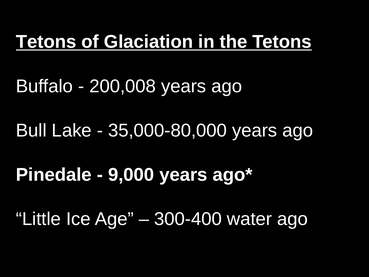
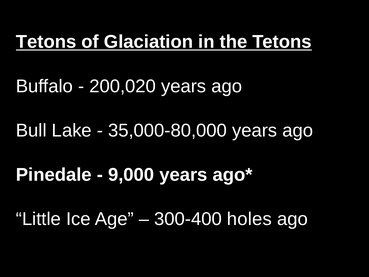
200,008: 200,008 -> 200,020
water: water -> holes
